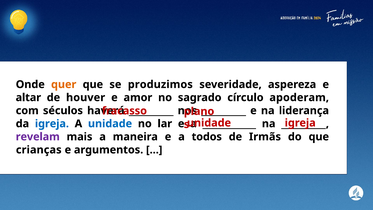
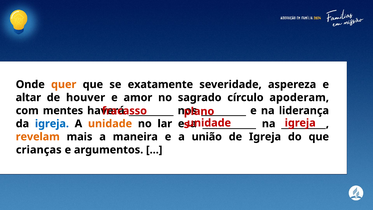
produzimos: produzimos -> exatamente
séculos: séculos -> mentes
unidade at (110, 124) colour: blue -> orange
revelam colour: purple -> orange
todos: todos -> união
de Irmãs: Irmãs -> Igreja
